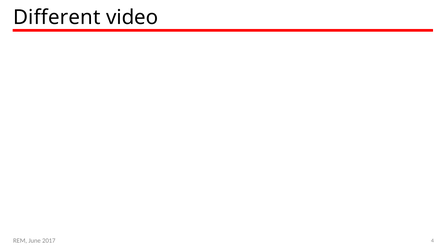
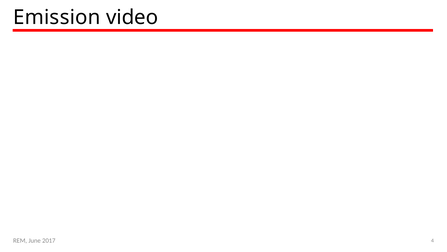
Different: Different -> Emission
